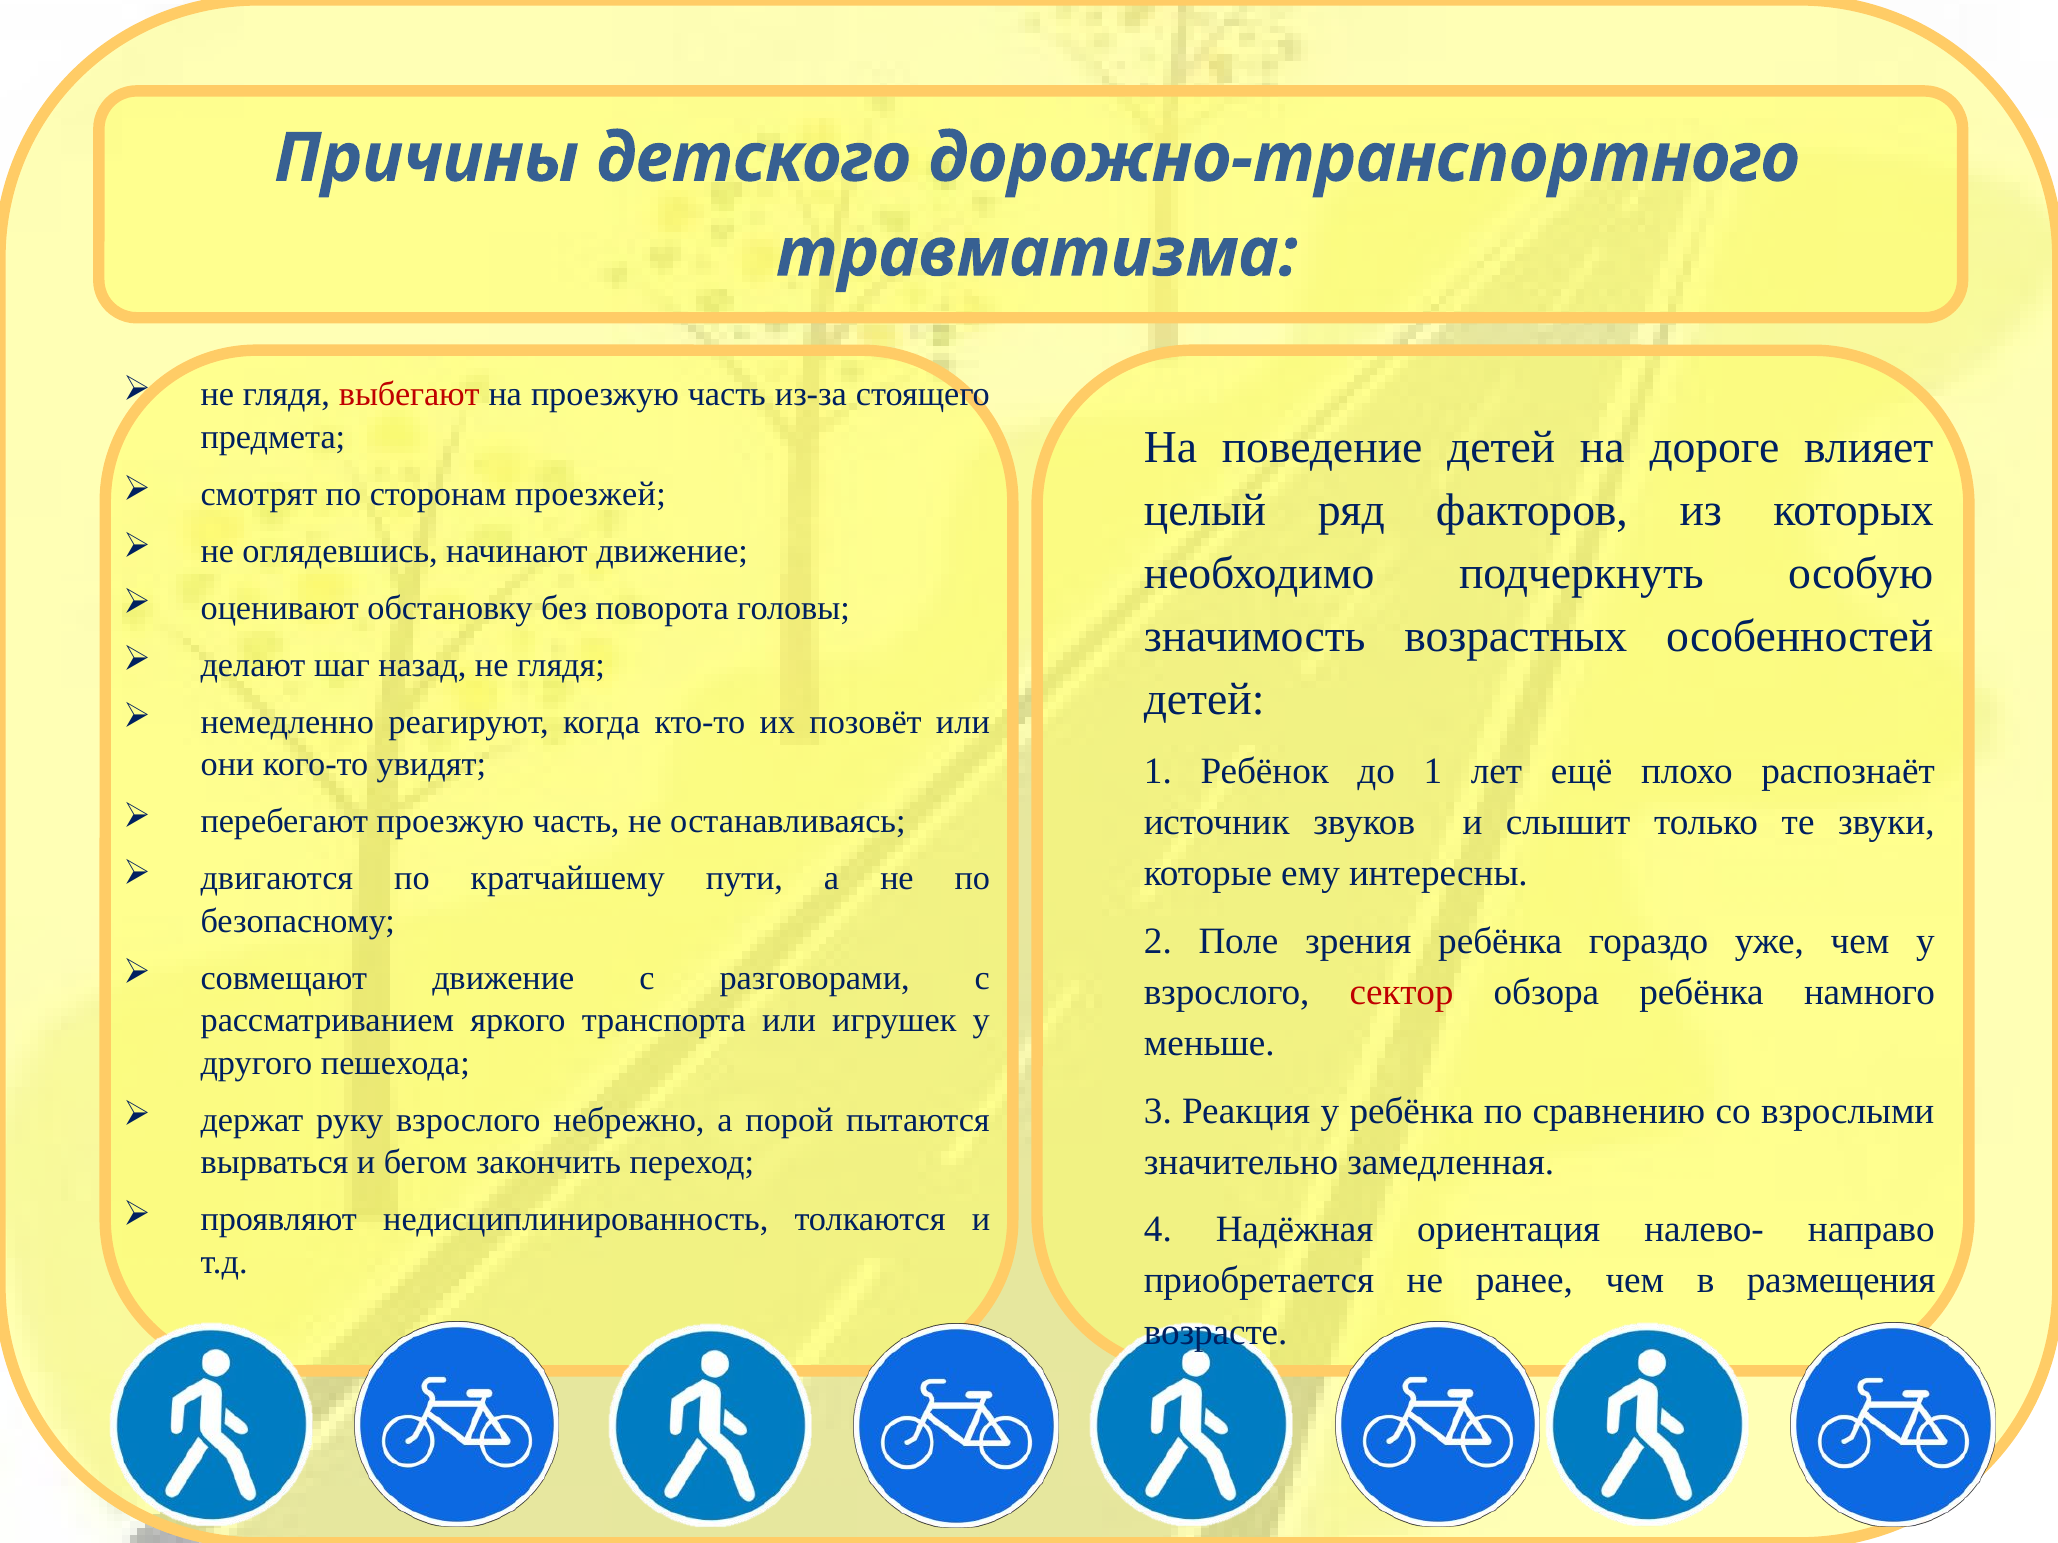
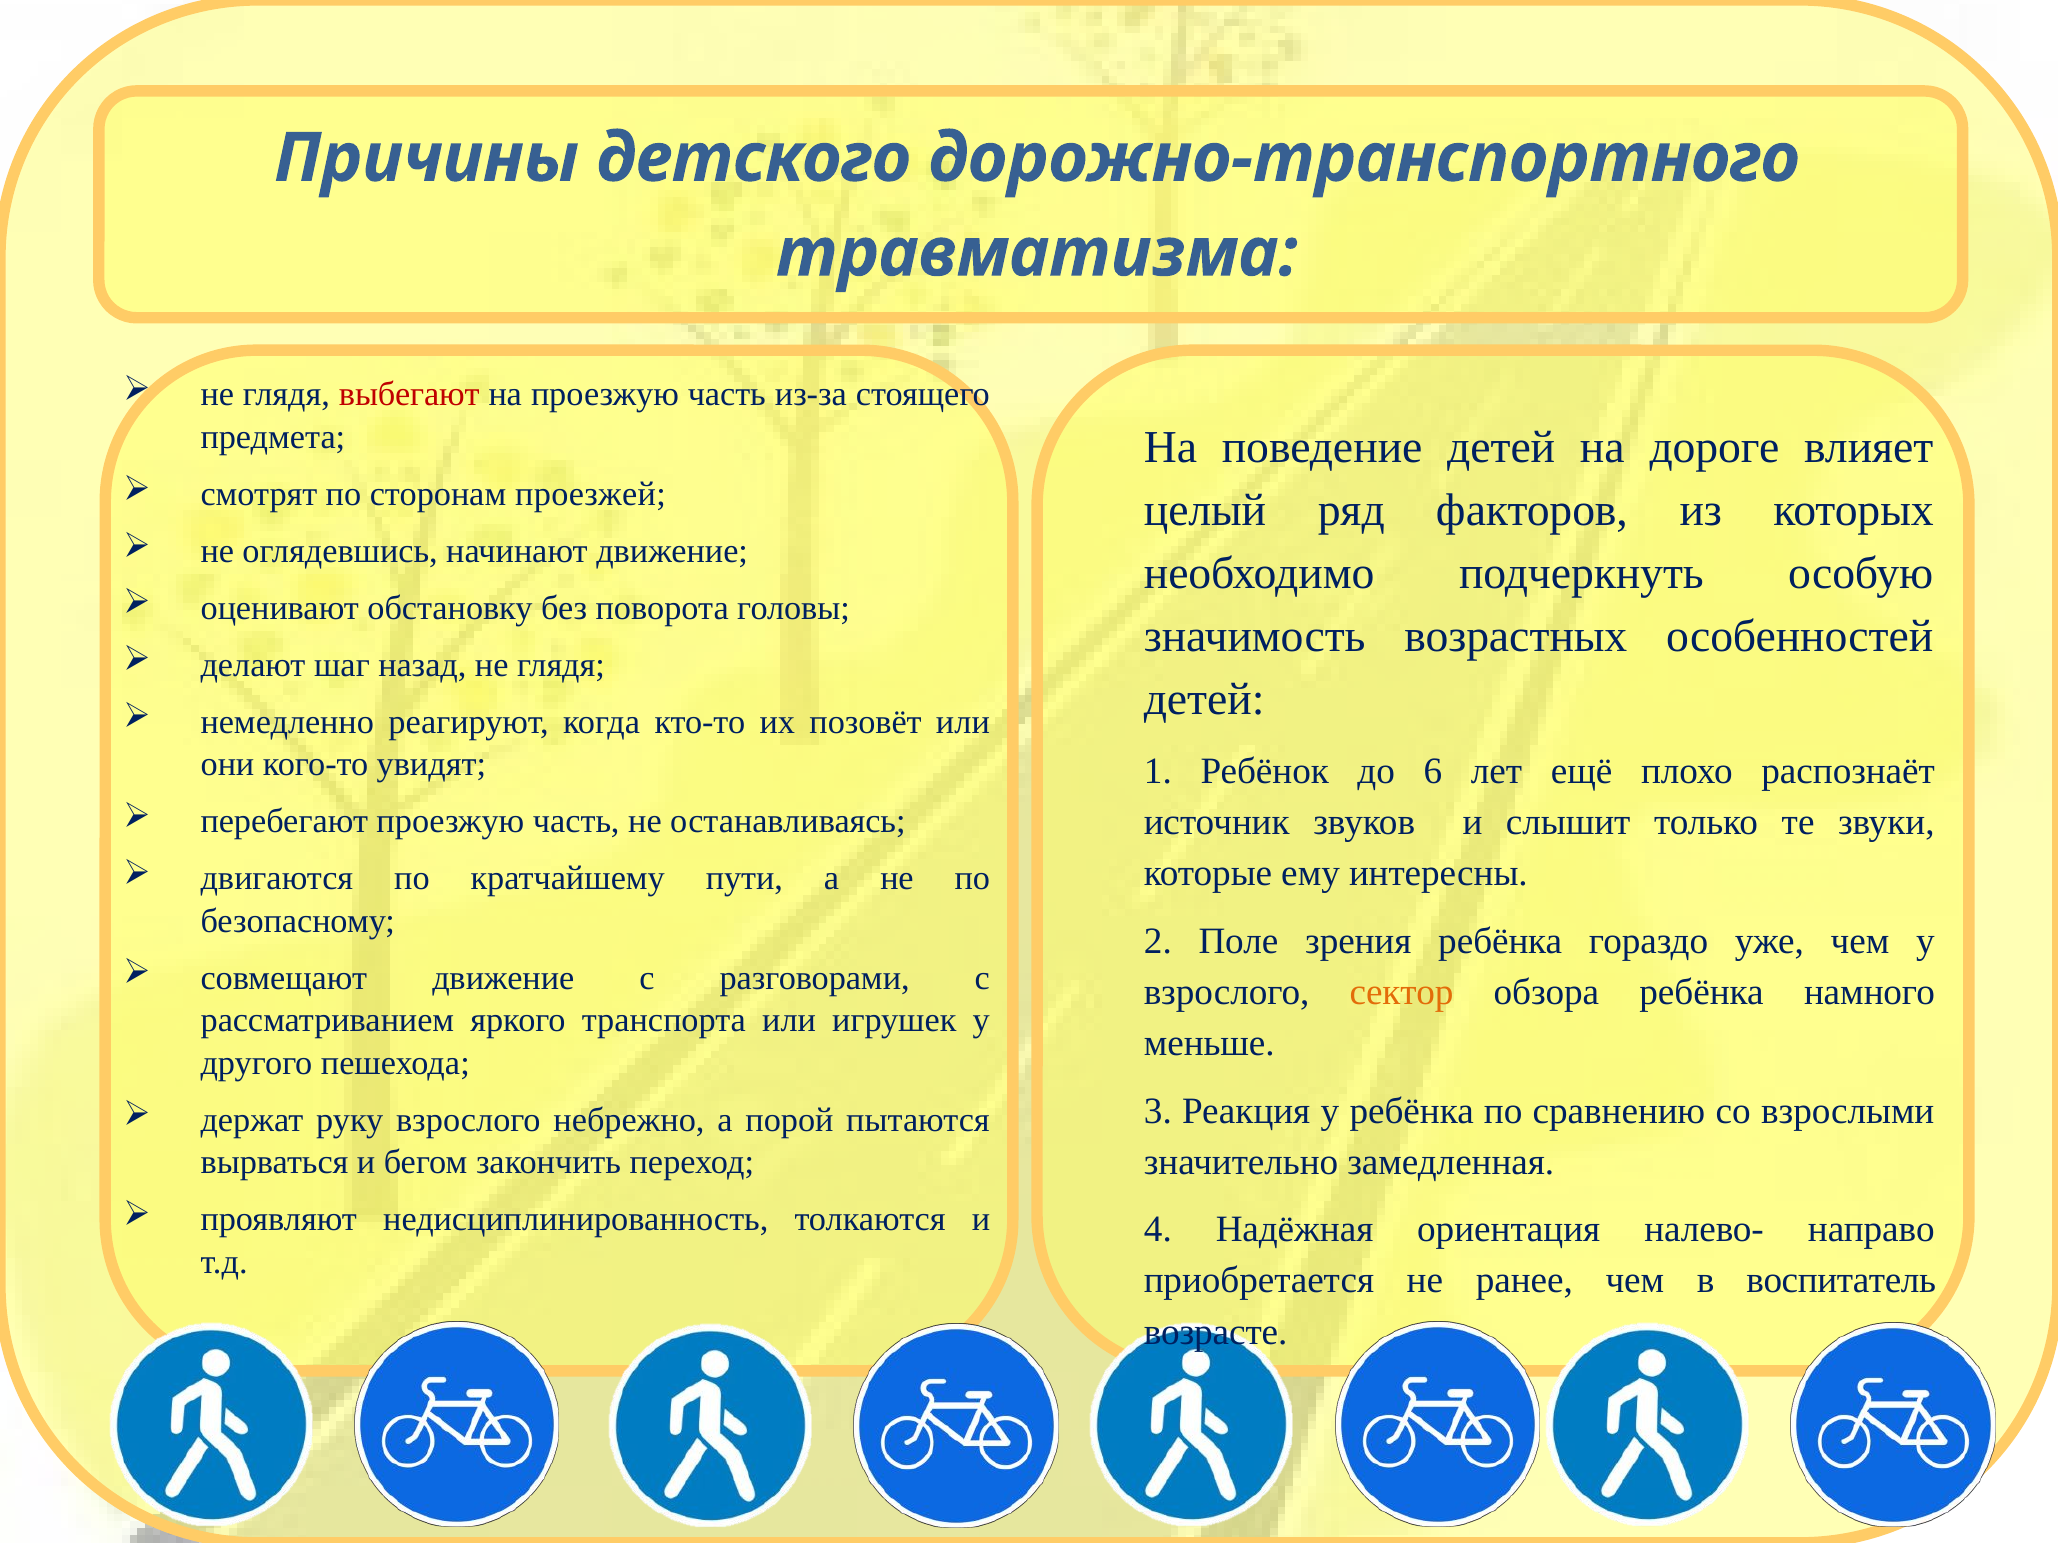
до 1: 1 -> 6
сектор colour: red -> orange
размещения: размещения -> воспитатель
